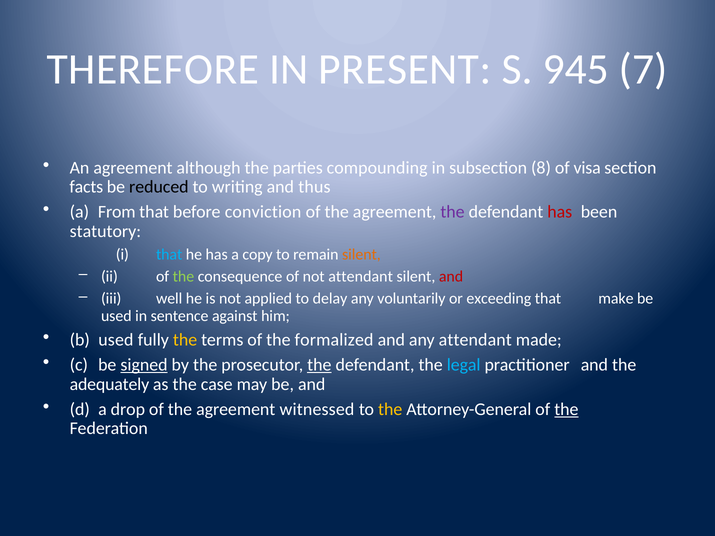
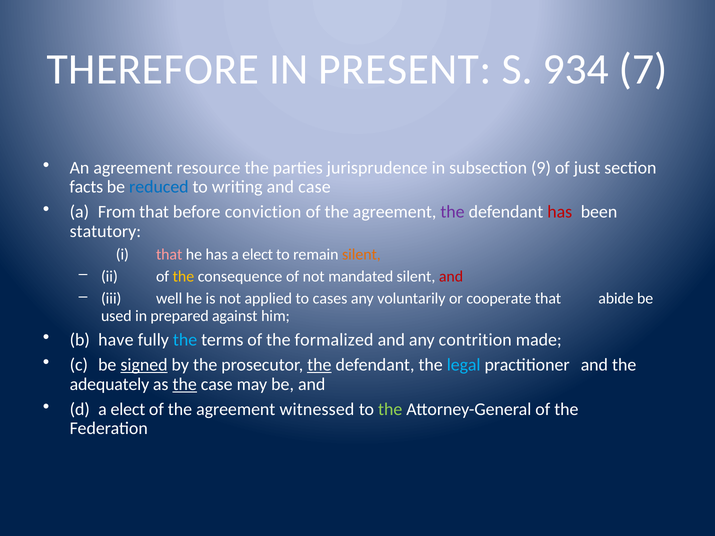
945: 945 -> 934
although: although -> resource
compounding: compounding -> jurisprudence
8: 8 -> 9
visa: visa -> just
reduced colour: black -> blue
and thus: thus -> case
that at (169, 254) colour: light blue -> pink
has a copy: copy -> elect
the at (183, 277) colour: light green -> yellow
not attendant: attendant -> mandated
delay: delay -> cases
exceeding: exceeding -> cooperate
make: make -> abide
sentence: sentence -> prepared
b used: used -> have
the at (185, 340) colour: yellow -> light blue
any attendant: attendant -> contrition
the at (185, 384) underline: none -> present
d a drop: drop -> elect
the at (390, 409) colour: yellow -> light green
the at (566, 409) underline: present -> none
